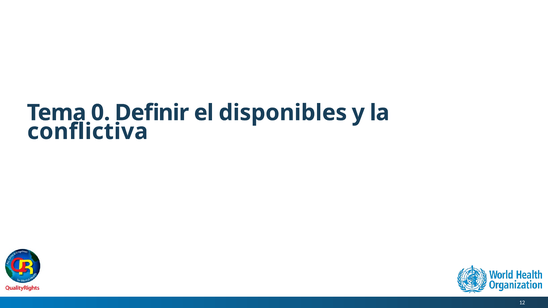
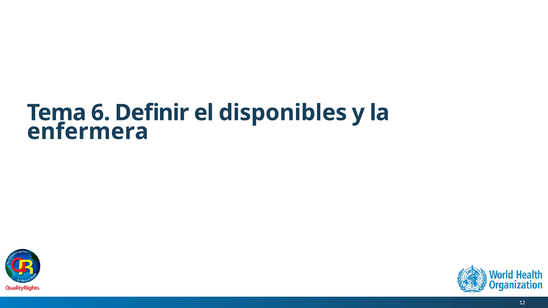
0: 0 -> 6
conflictiva: conflictiva -> enfermera
